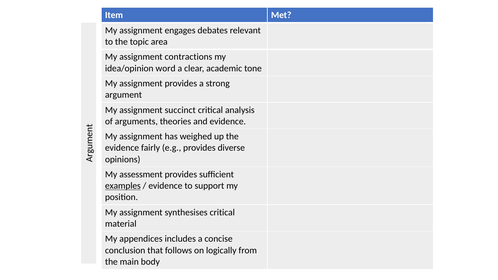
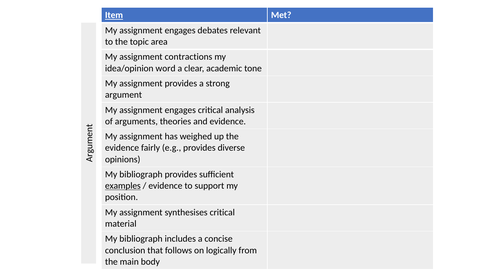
Item underline: none -> present
succinct at (180, 110): succinct -> engages
assessment at (141, 175): assessment -> bibliograph
appendices at (141, 239): appendices -> bibliograph
